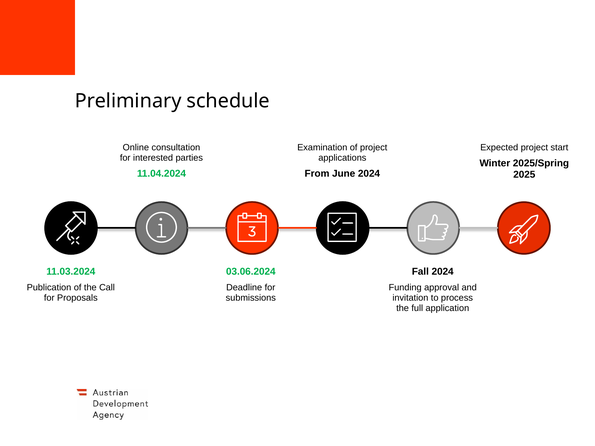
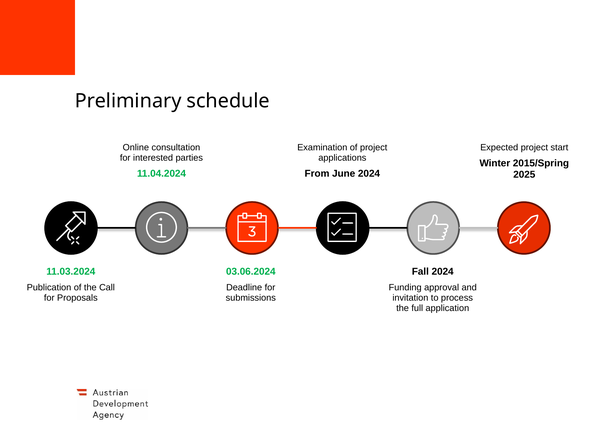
2025/Spring: 2025/Spring -> 2015/Spring
